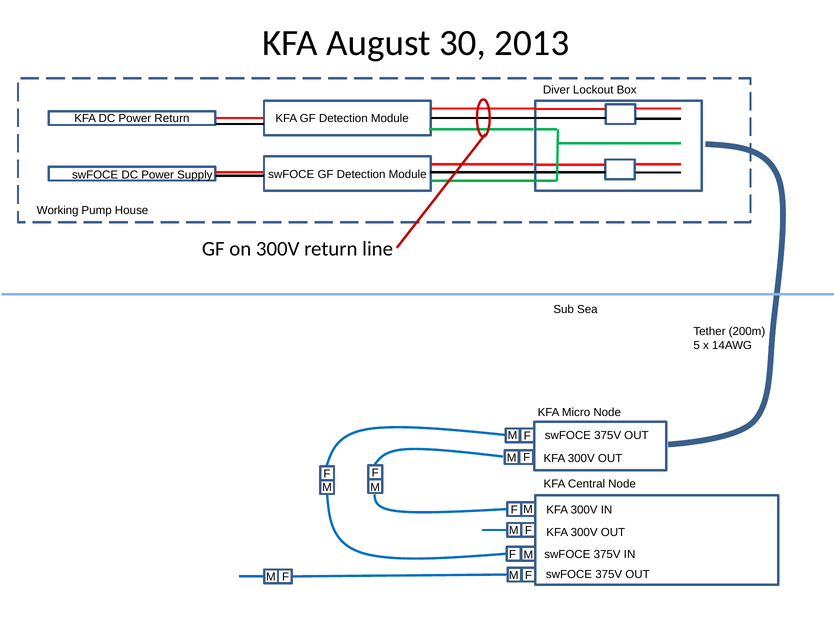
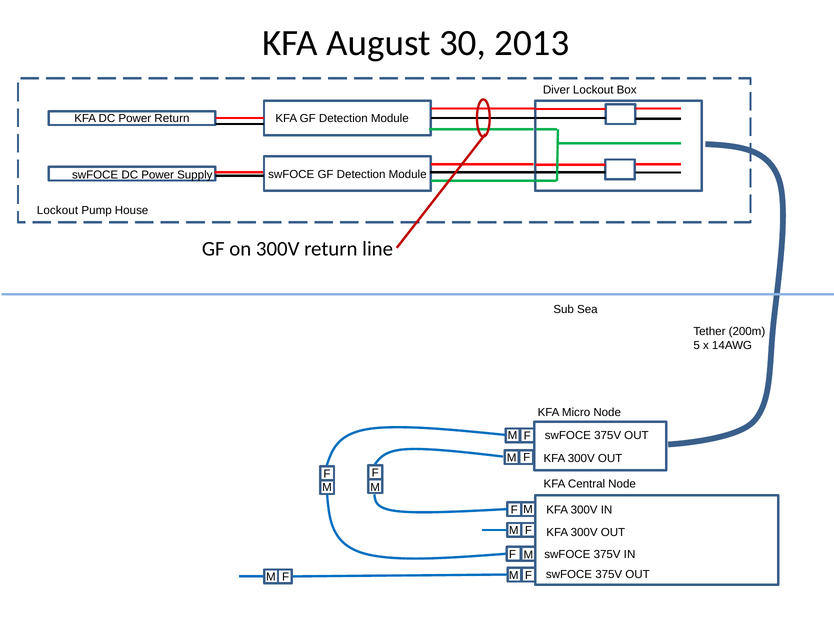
Working at (58, 211): Working -> Lockout
